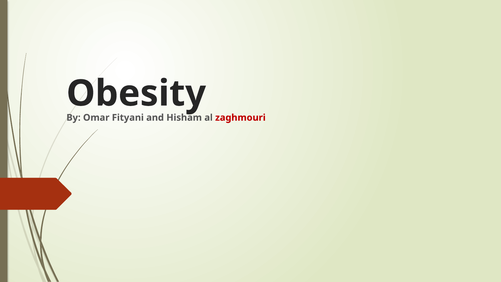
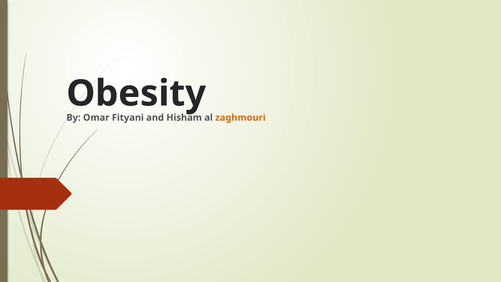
zaghmouri colour: red -> orange
